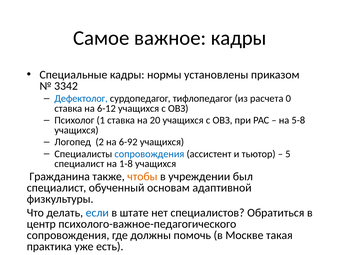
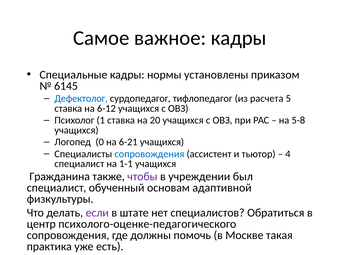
3342: 3342 -> 6145
0: 0 -> 5
2: 2 -> 0
6-92: 6-92 -> 6-21
5: 5 -> 4
1-8: 1-8 -> 1-1
чтобы colour: orange -> purple
если colour: blue -> purple
психолого-важное-педагогического: психолого-важное-педагогического -> психолого-оценке-педагогического
